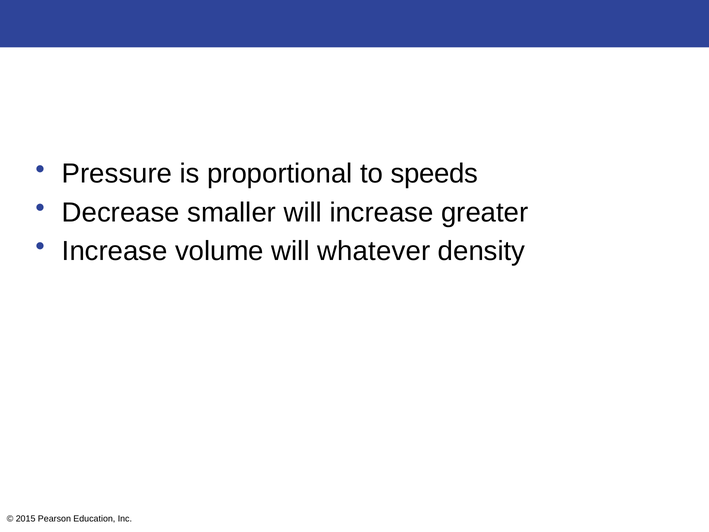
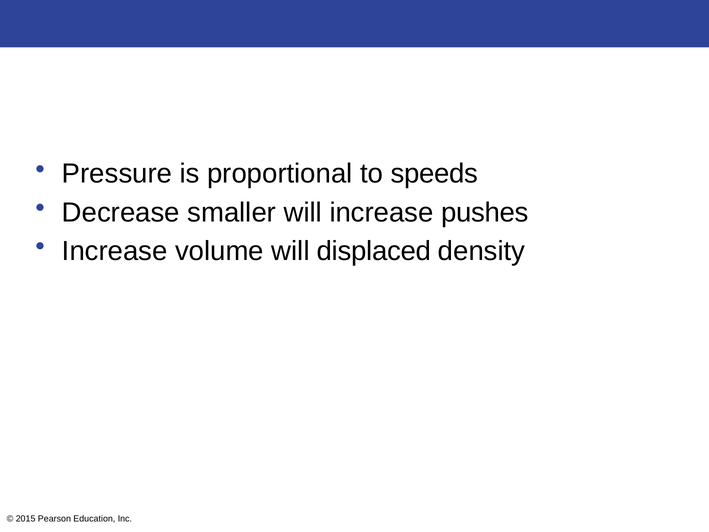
greater: greater -> pushes
whatever: whatever -> displaced
